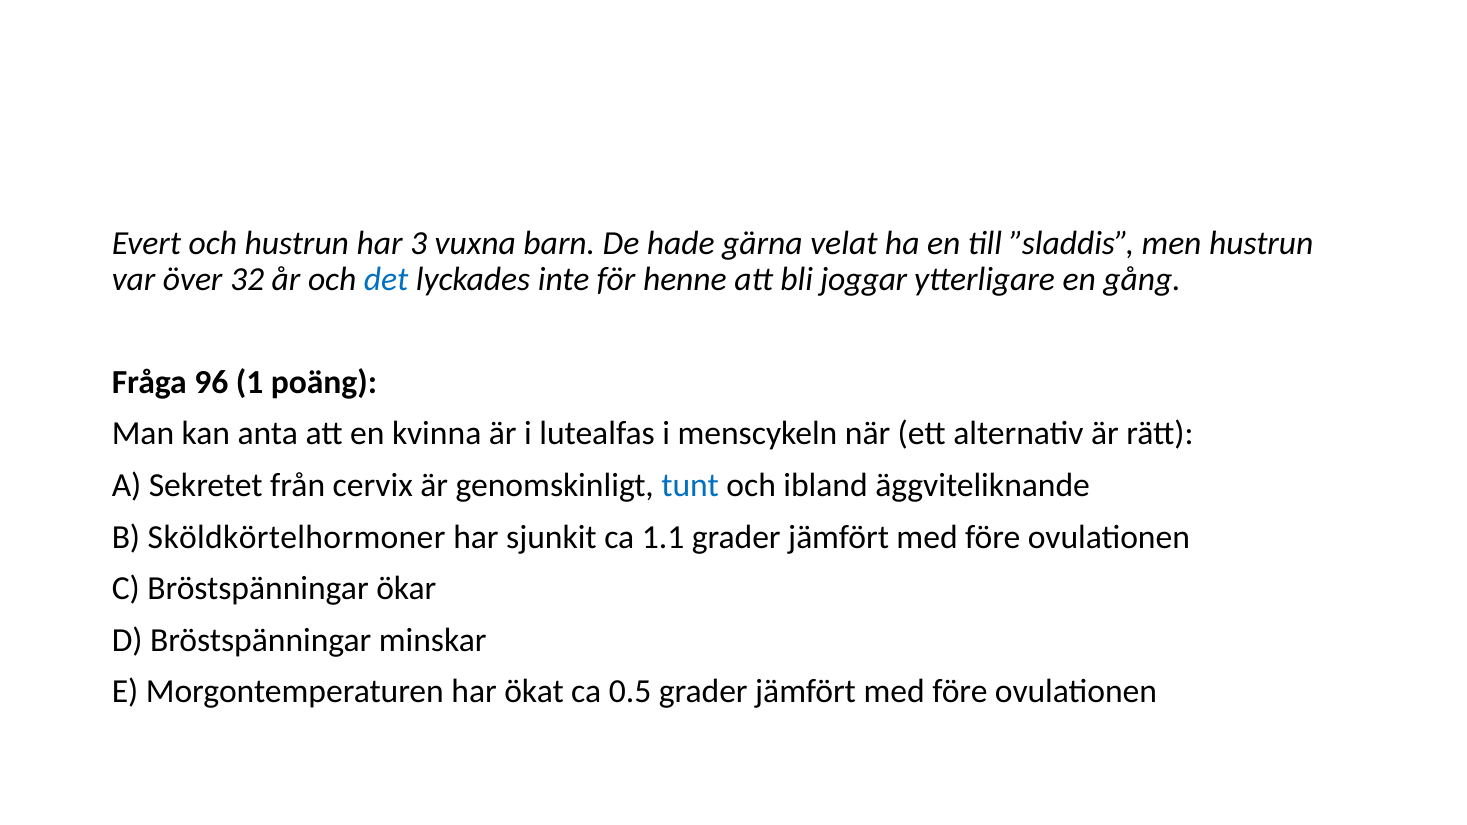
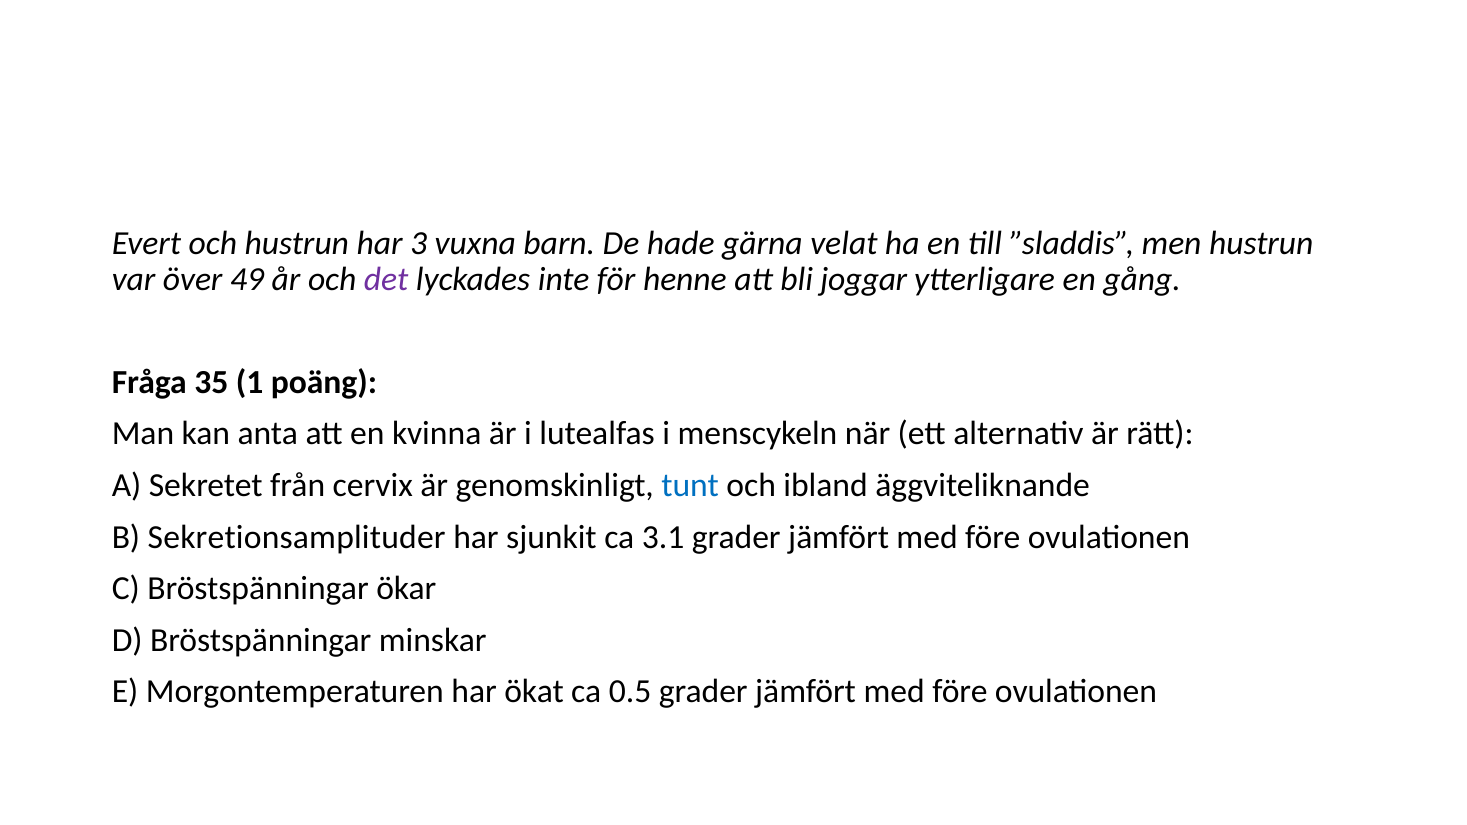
32: 32 -> 49
det colour: blue -> purple
96: 96 -> 35
Sköldkörtelhormoner: Sköldkörtelhormoner -> Sekretionsamplituder
1.1: 1.1 -> 3.1
